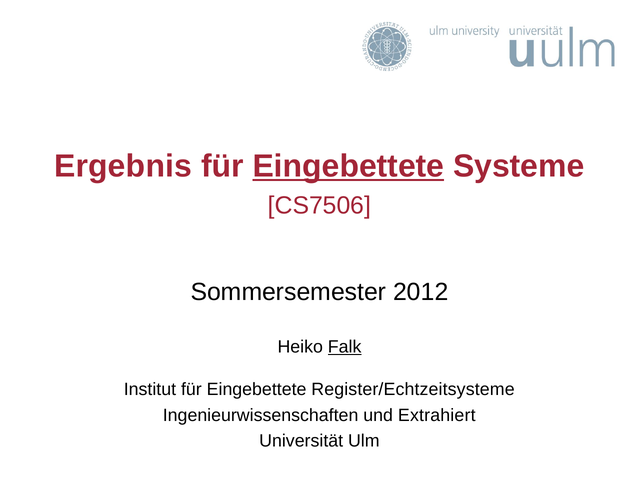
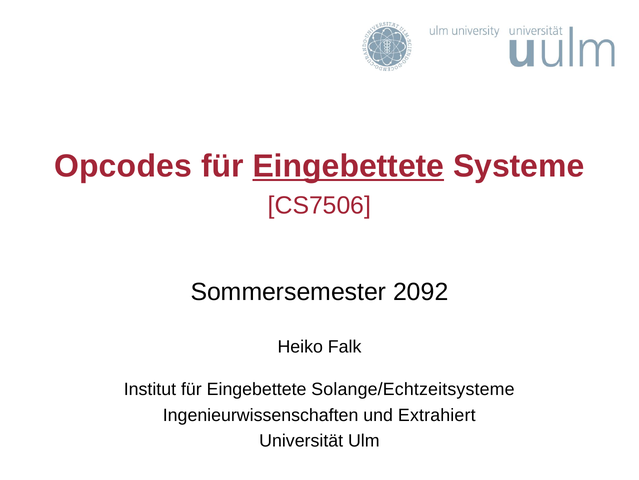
Ergebnis: Ergebnis -> Opcodes
2012: 2012 -> 2092
Falk underline: present -> none
Register/Echtzeitsysteme: Register/Echtzeitsysteme -> Solange/Echtzeitsysteme
